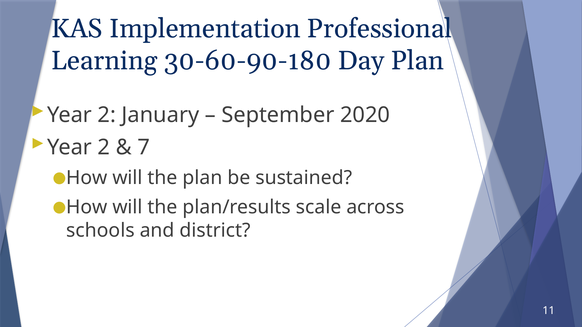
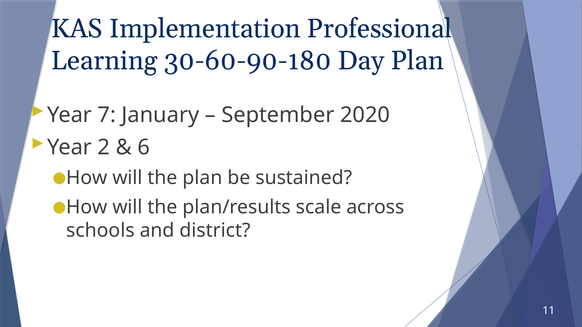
2 at (107, 115): 2 -> 7
7: 7 -> 6
